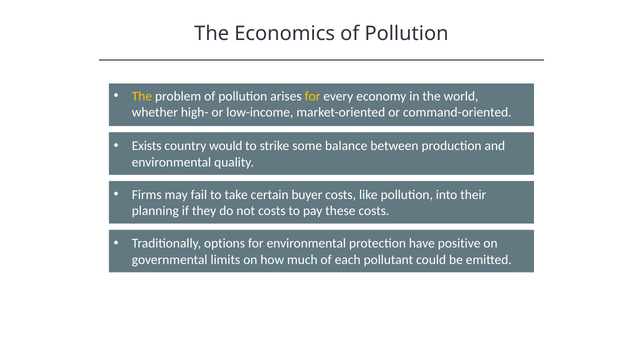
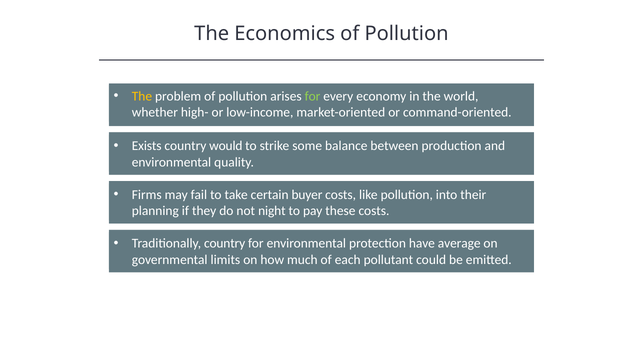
for at (313, 96) colour: yellow -> light green
not costs: costs -> night
Traditionally options: options -> country
positive: positive -> average
